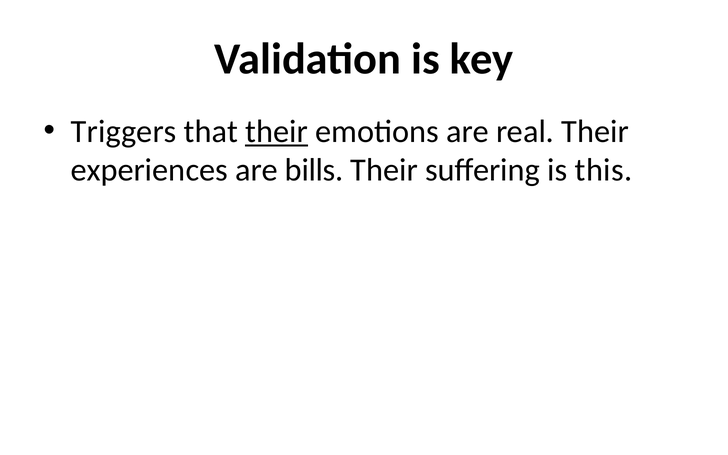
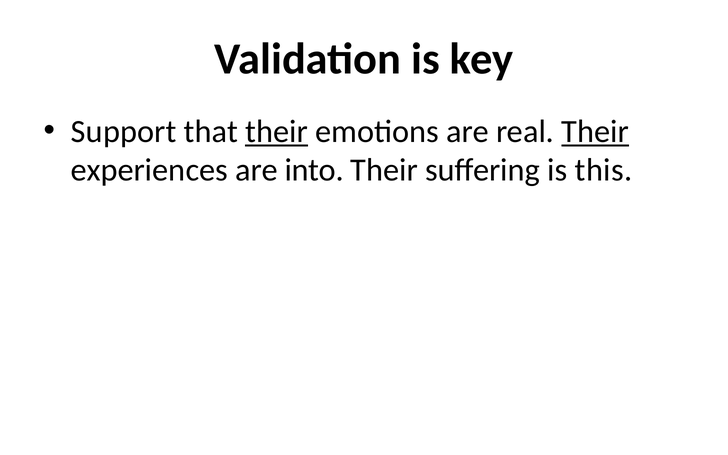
Triggers: Triggers -> Support
Their at (595, 131) underline: none -> present
bills: bills -> into
